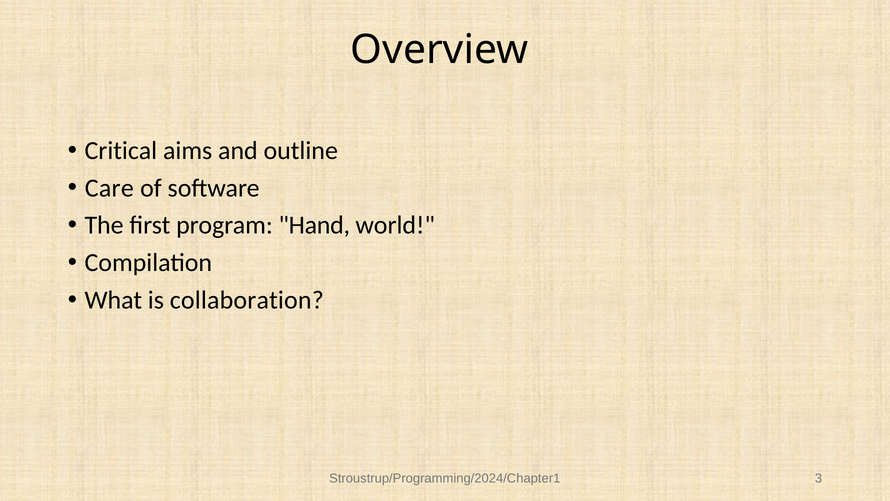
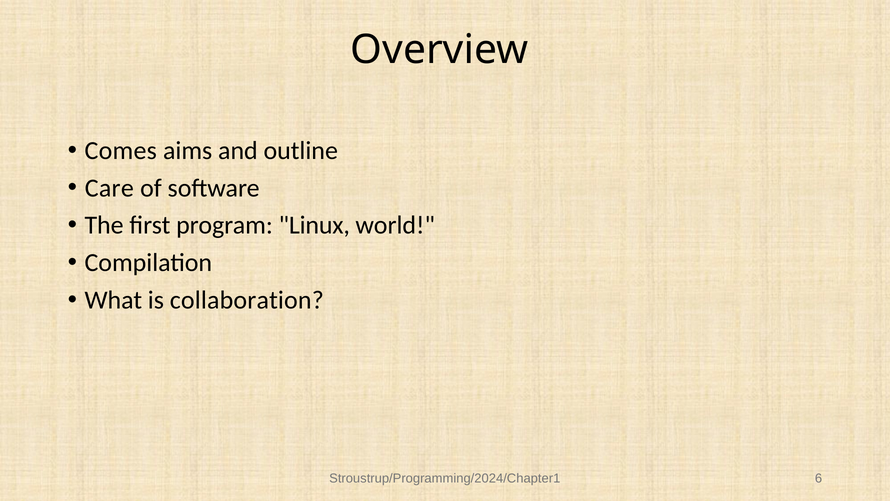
Critical: Critical -> Comes
Hand: Hand -> Linux
3: 3 -> 6
